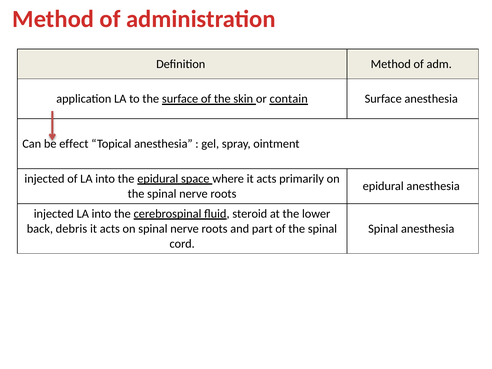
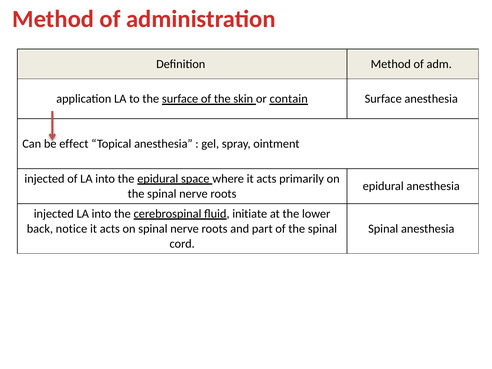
steroid: steroid -> initiate
debris: debris -> notice
